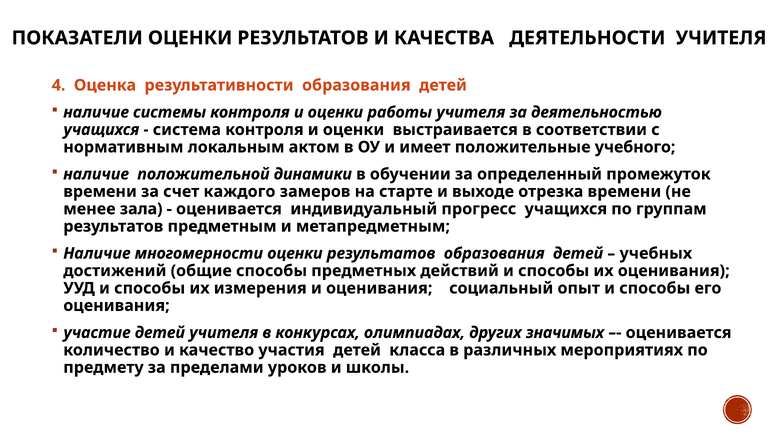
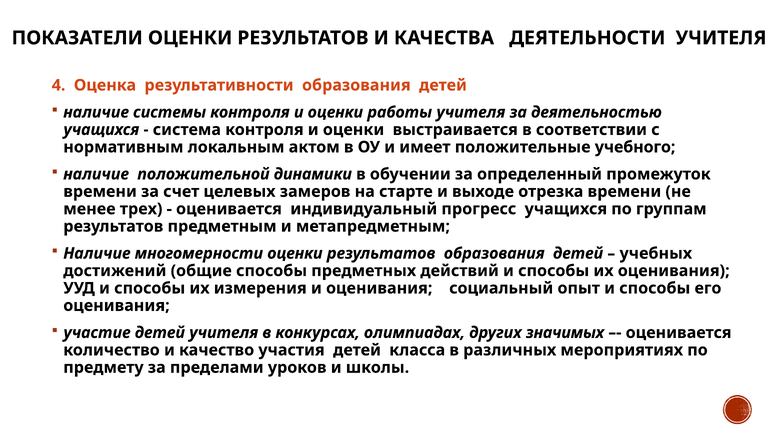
каждого: каждого -> целевых
зала: зала -> трех
